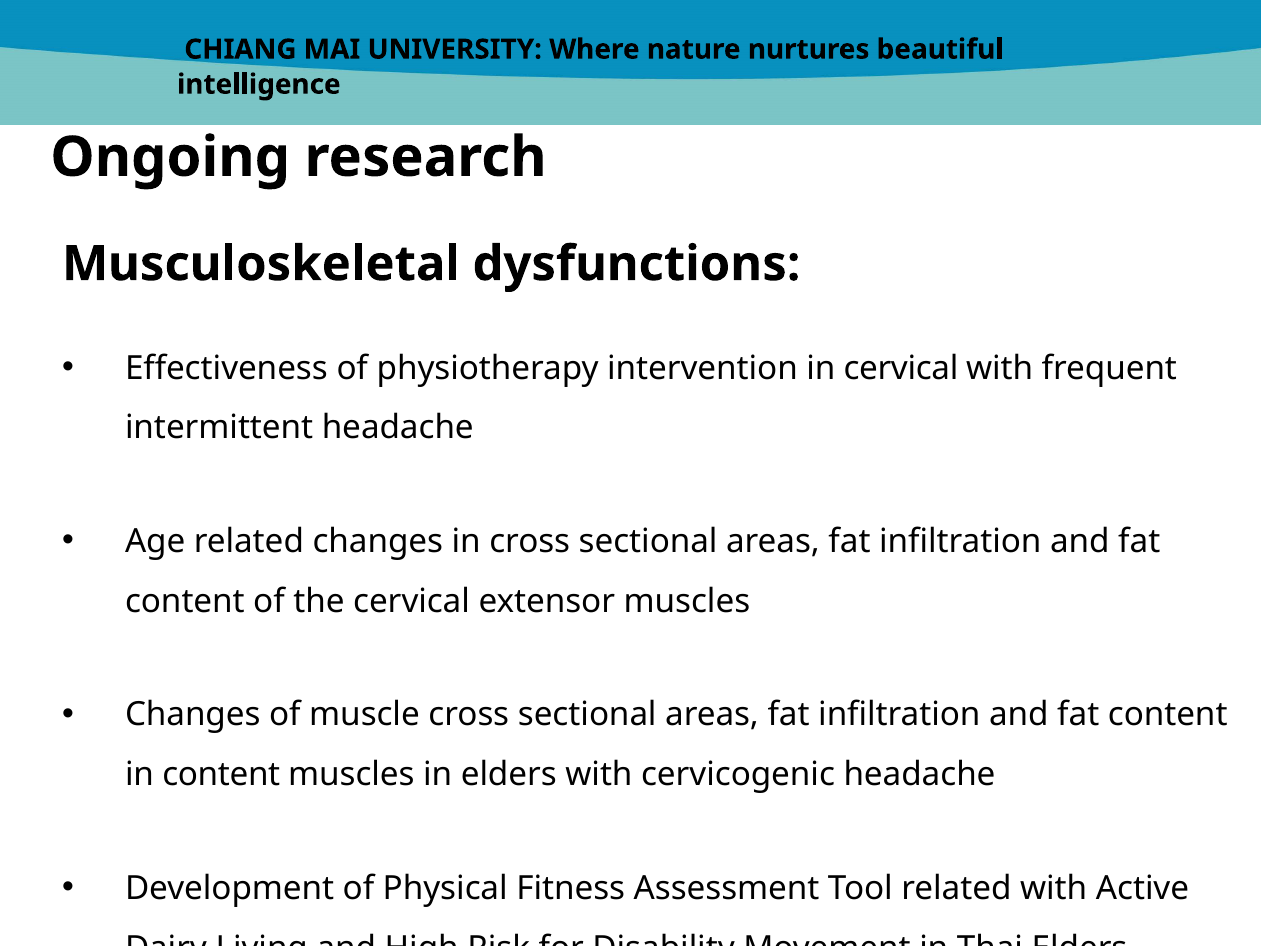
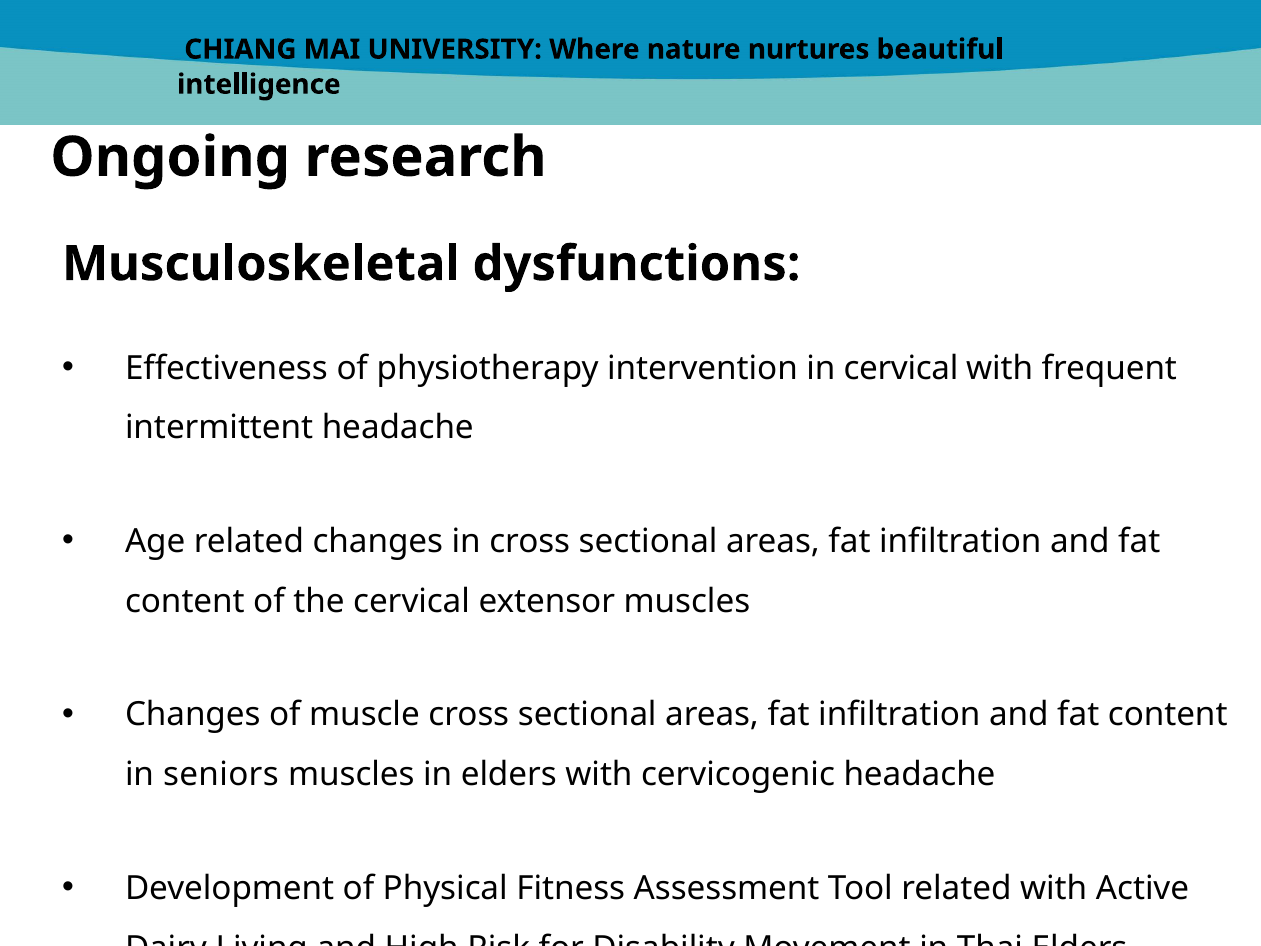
in content: content -> seniors
